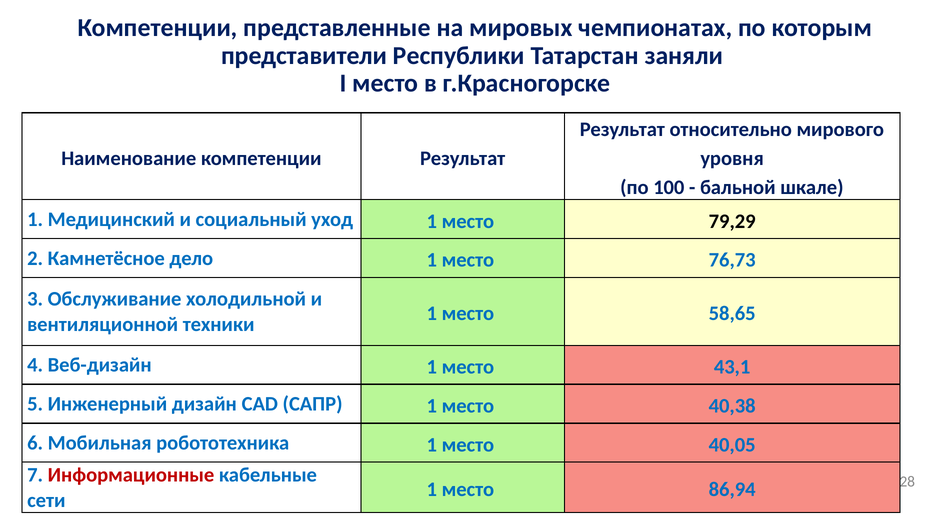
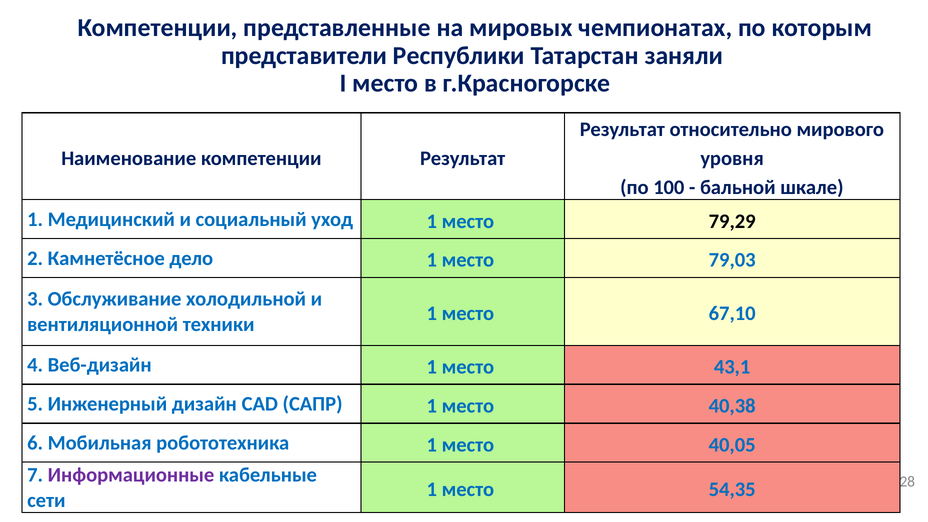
76,73: 76,73 -> 79,03
58,65: 58,65 -> 67,10
Информационные colour: red -> purple
86,94: 86,94 -> 54,35
